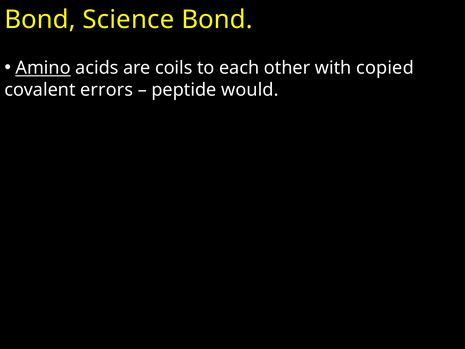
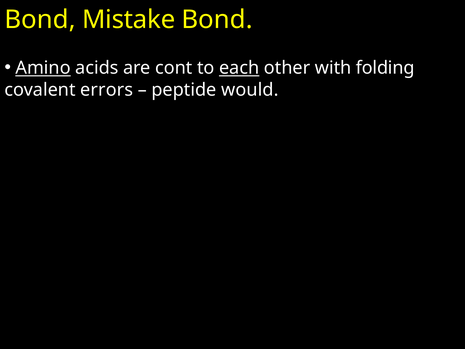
Science: Science -> Mistake
coils: coils -> cont
each underline: none -> present
copied: copied -> folding
